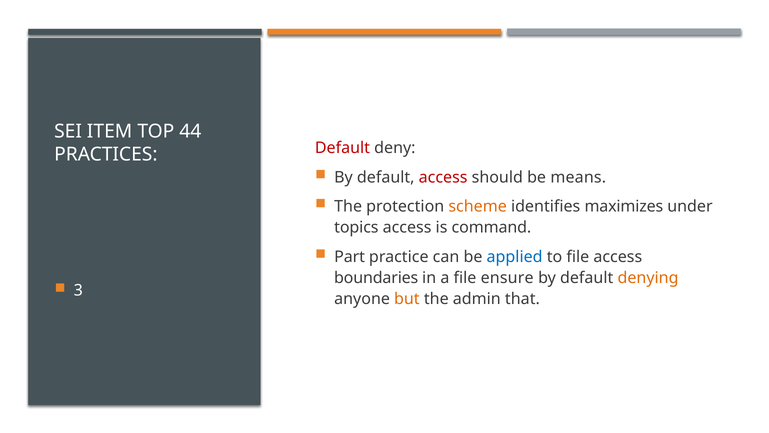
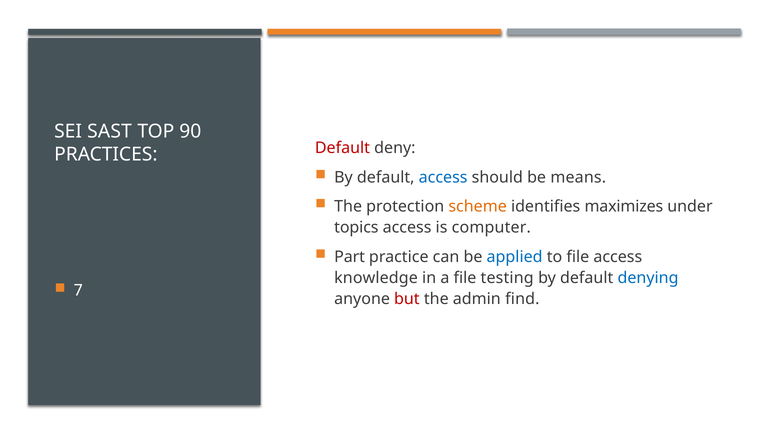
ITEM: ITEM -> SAST
44: 44 -> 90
access at (443, 177) colour: red -> blue
command: command -> computer
boundaries: boundaries -> knowledge
ensure: ensure -> testing
denying colour: orange -> blue
3: 3 -> 7
but colour: orange -> red
that: that -> find
